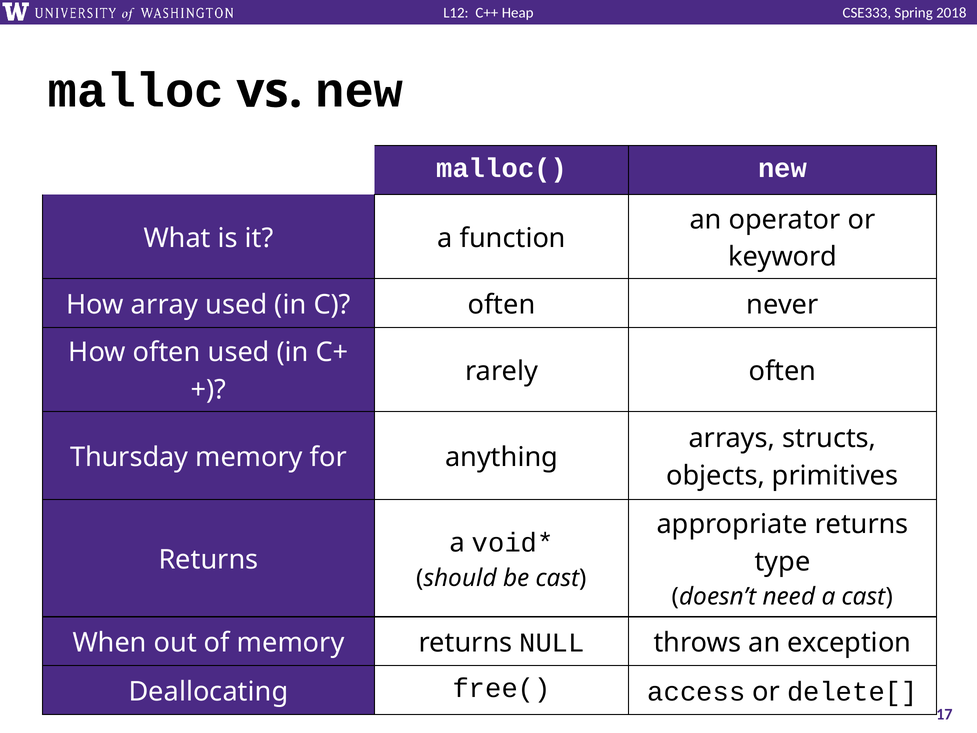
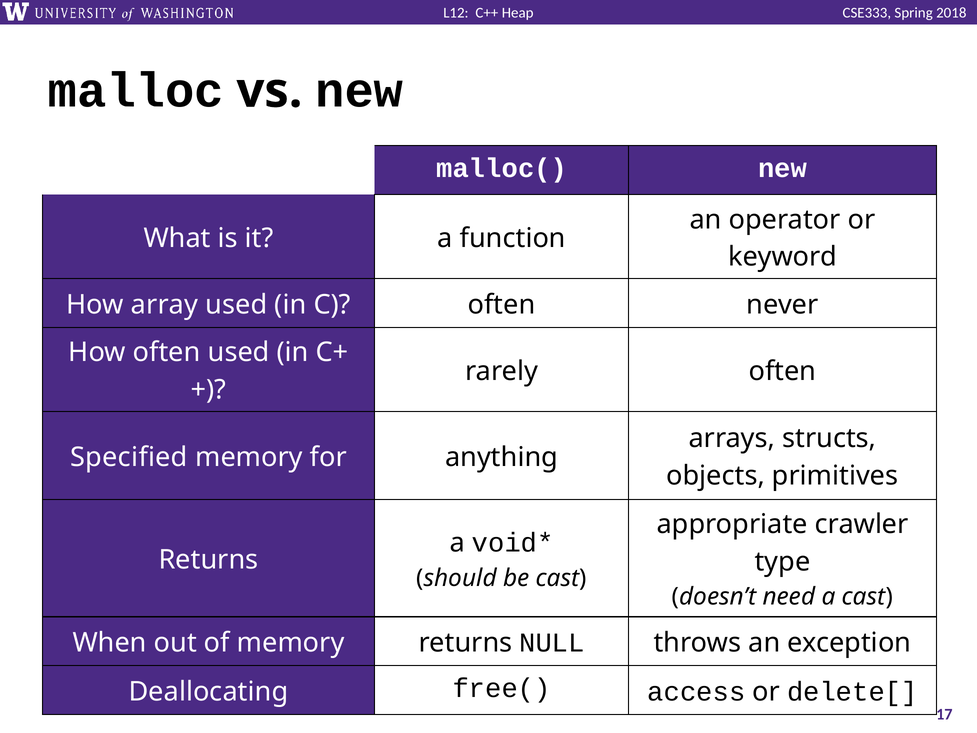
Thursday: Thursday -> Specified
appropriate returns: returns -> crawler
